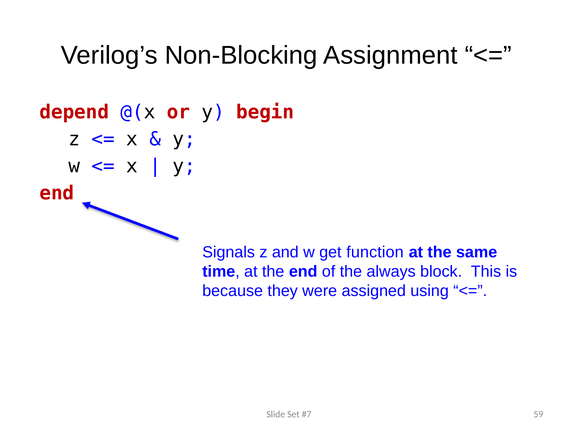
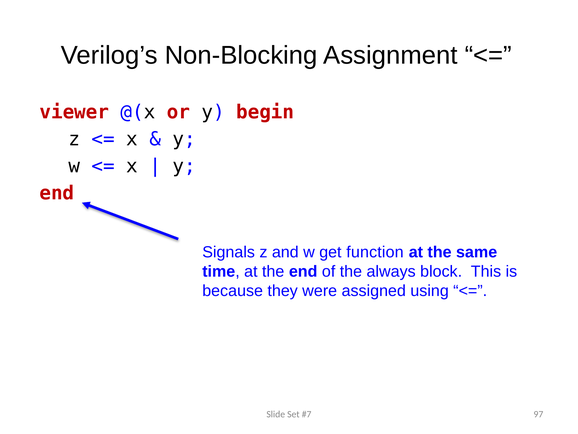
depend: depend -> viewer
59: 59 -> 97
